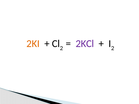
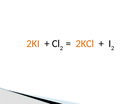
2KCl colour: purple -> orange
